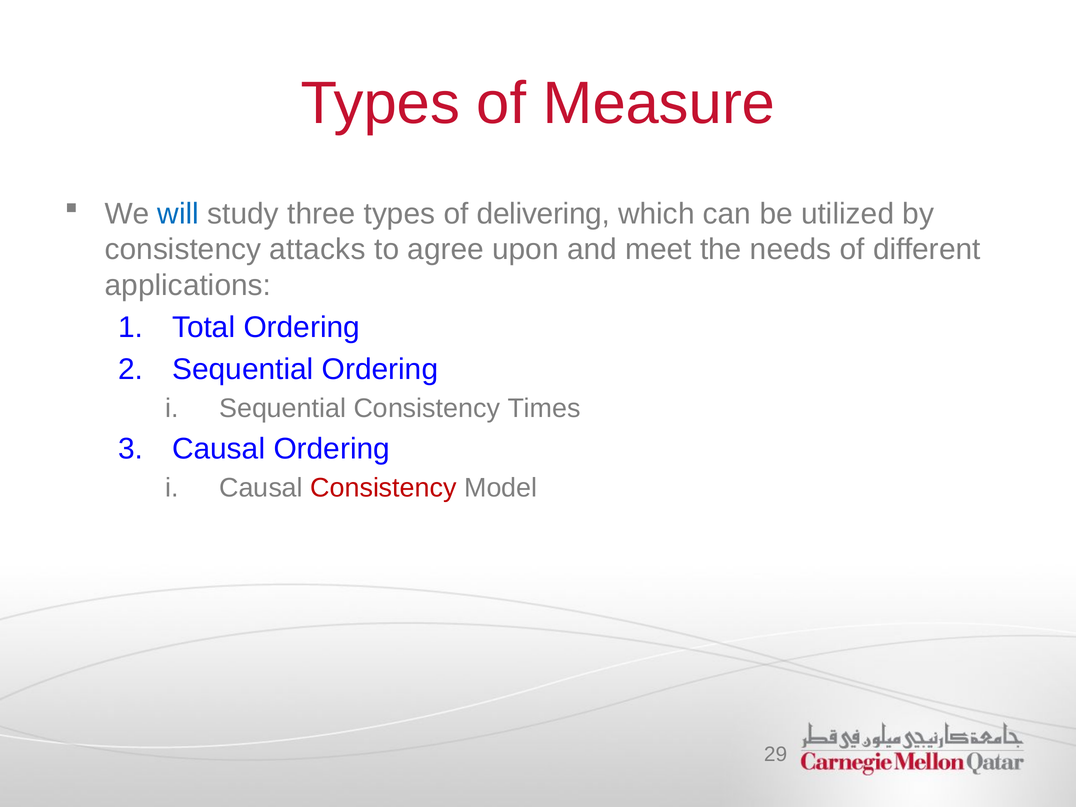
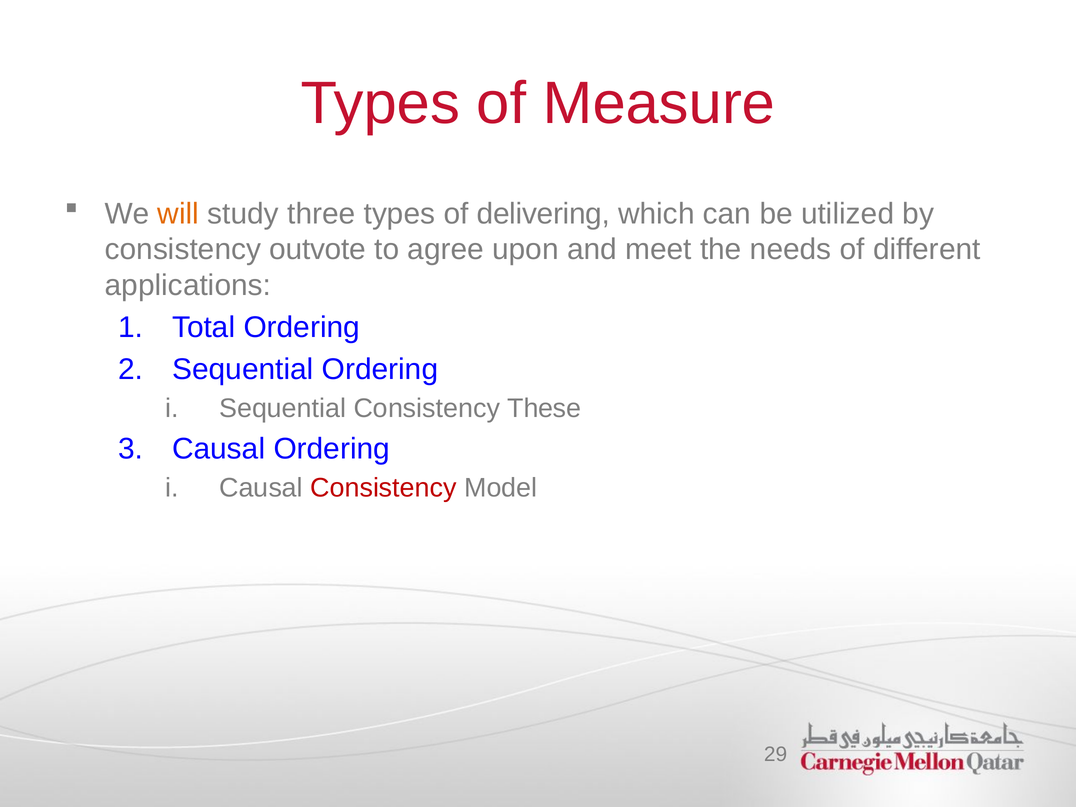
will colour: blue -> orange
attacks: attacks -> outvote
Times: Times -> These
